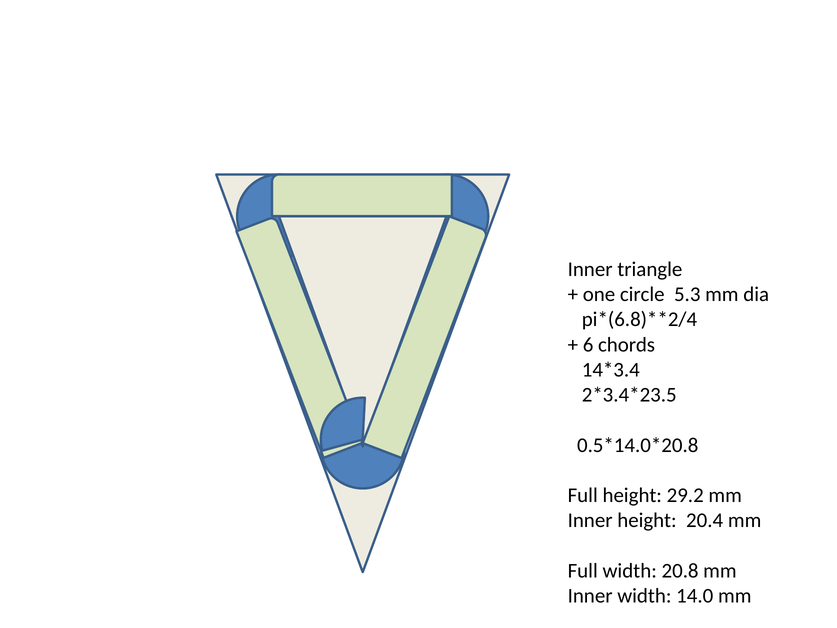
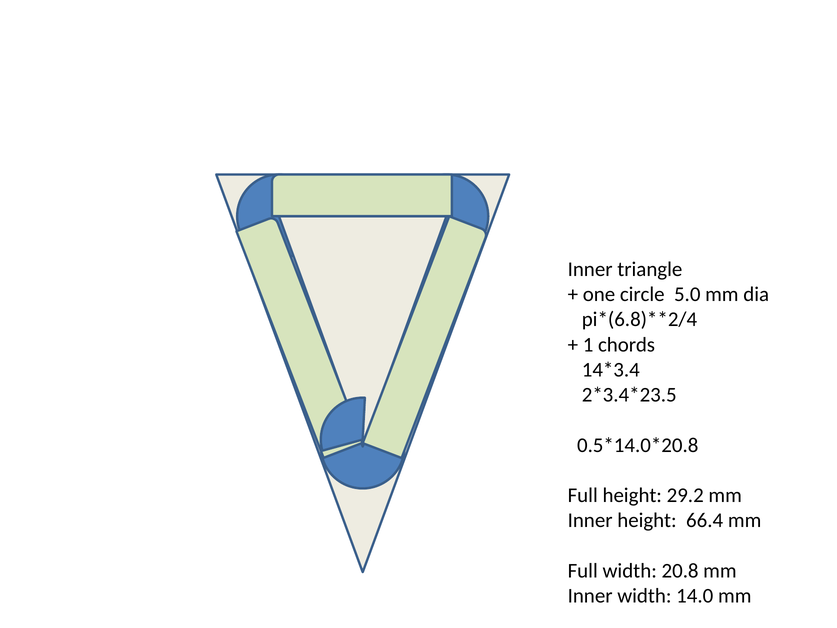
5.3: 5.3 -> 5.0
6: 6 -> 1
20.4: 20.4 -> 66.4
